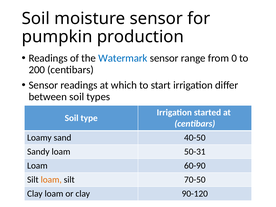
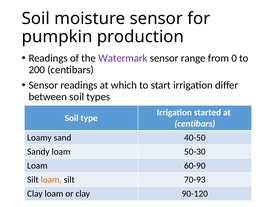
Watermark colour: blue -> purple
50-31: 50-31 -> 50-30
70-50: 70-50 -> 70-93
